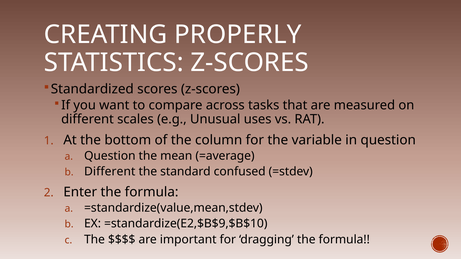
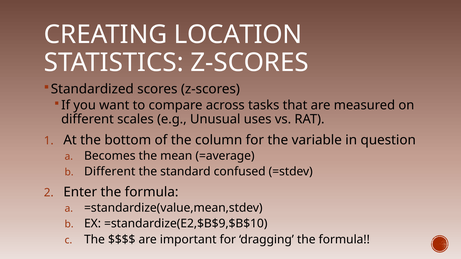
PROPERLY: PROPERLY -> LOCATION
Question at (110, 156): Question -> Becomes
